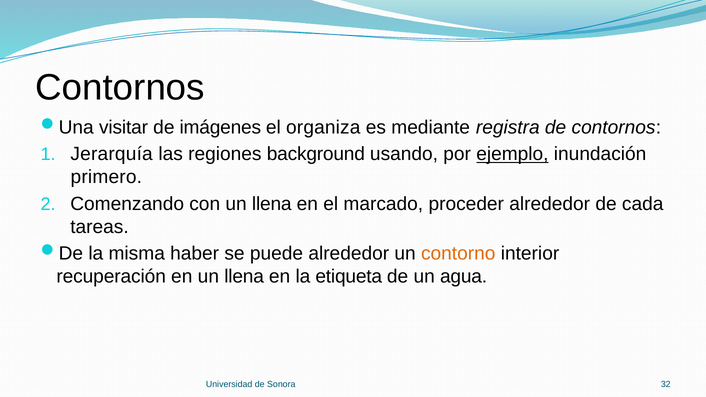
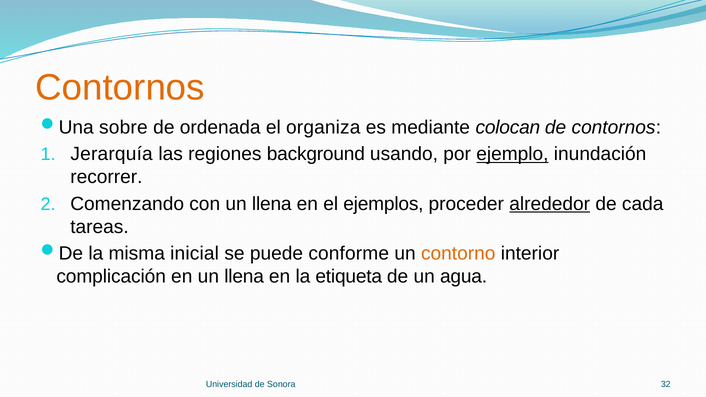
Contornos at (120, 87) colour: black -> orange
visitar: visitar -> sobre
imágenes: imágenes -> ordenada
registra: registra -> colocan
primero: primero -> recorrer
marcado: marcado -> ejemplos
alrededor at (550, 204) underline: none -> present
haber: haber -> inicial
puede alrededor: alrededor -> conforme
recuperación: recuperación -> complicación
